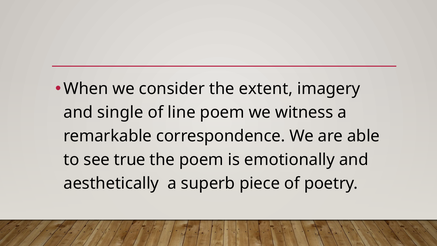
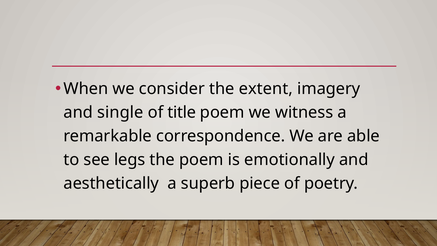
line: line -> title
true: true -> legs
